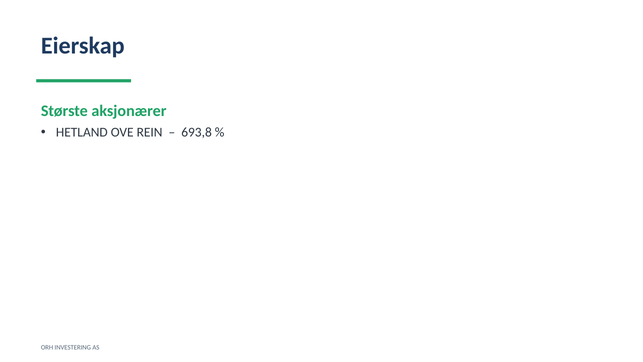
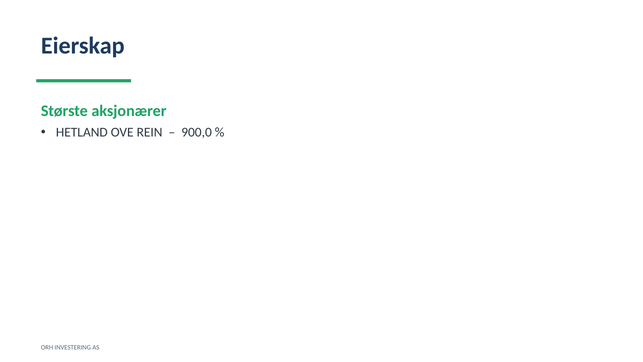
693,8: 693,8 -> 900,0
